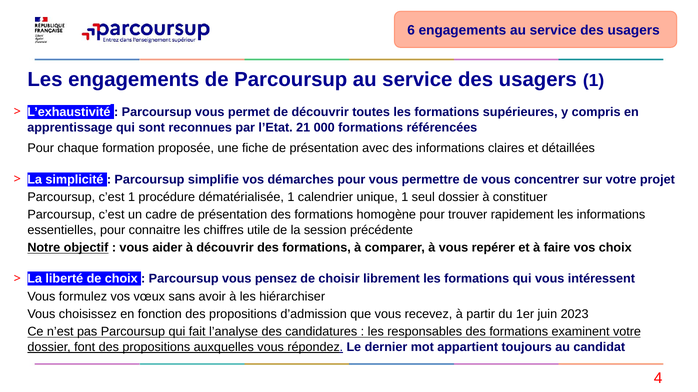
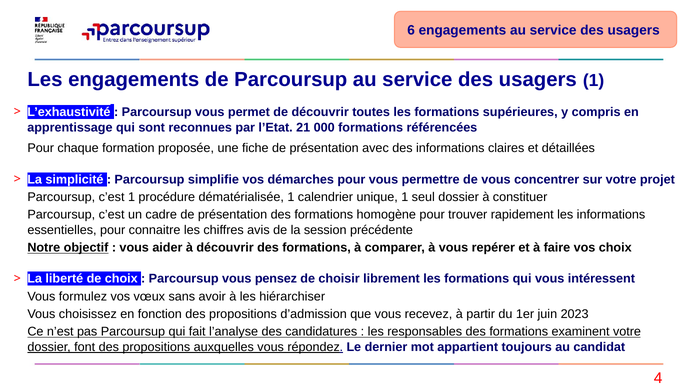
utile: utile -> avis
